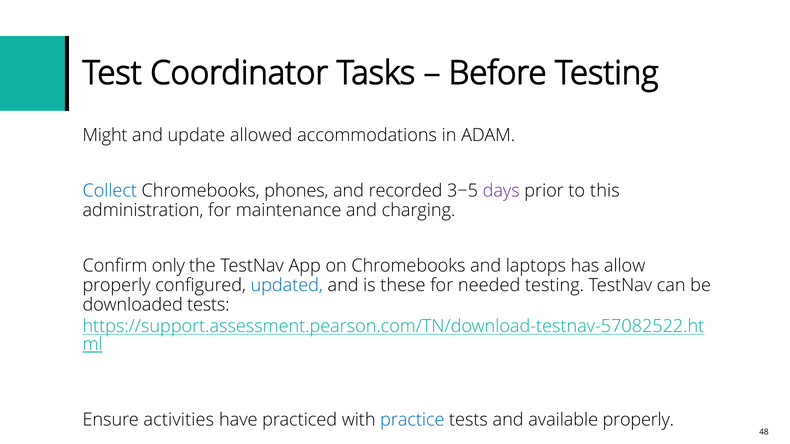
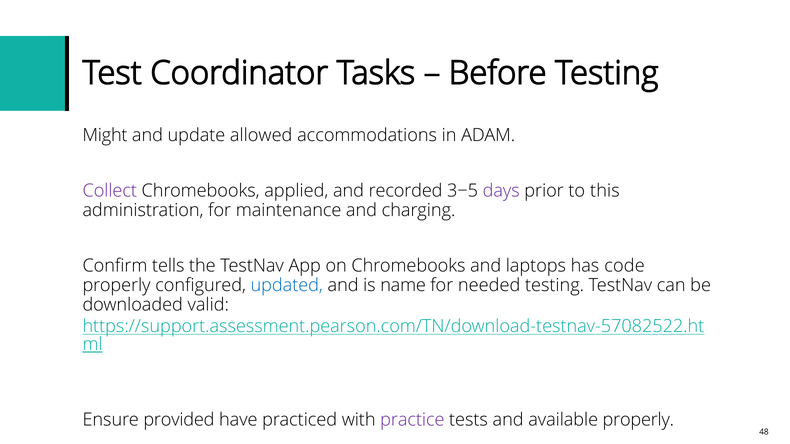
Collect colour: blue -> purple
phones: phones -> applied
only: only -> tells
allow: allow -> code
these: these -> name
downloaded tests: tests -> valid
activities: activities -> provided
practice colour: blue -> purple
